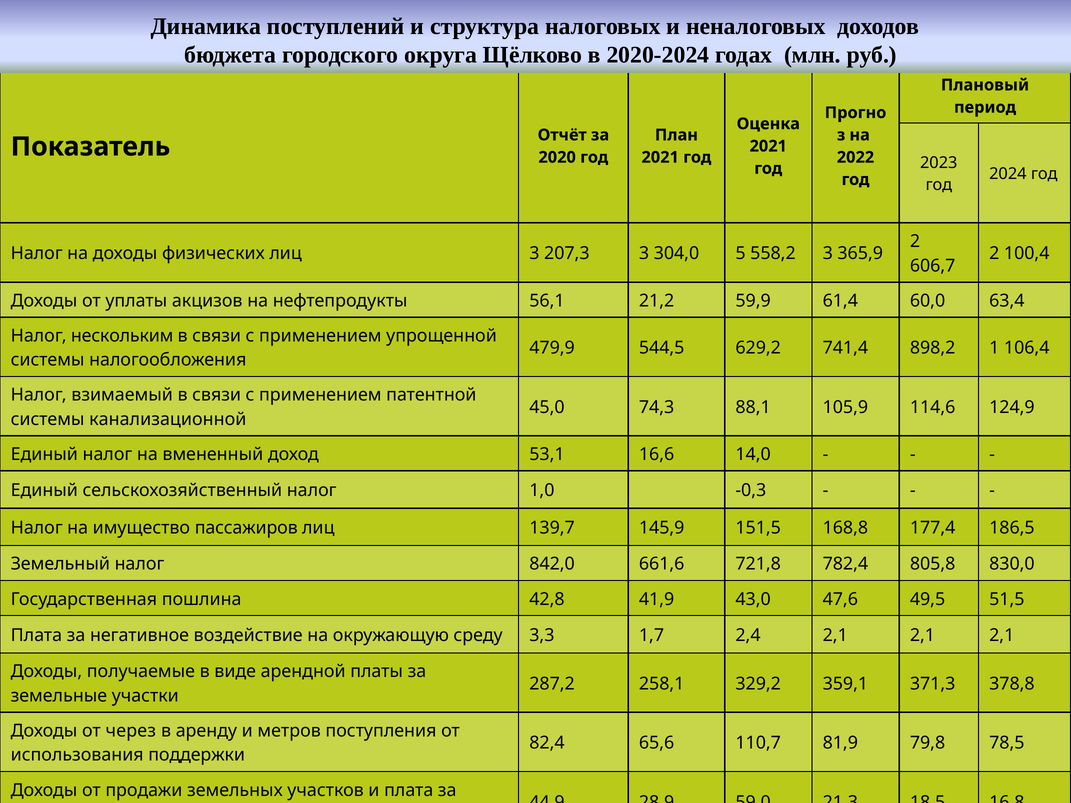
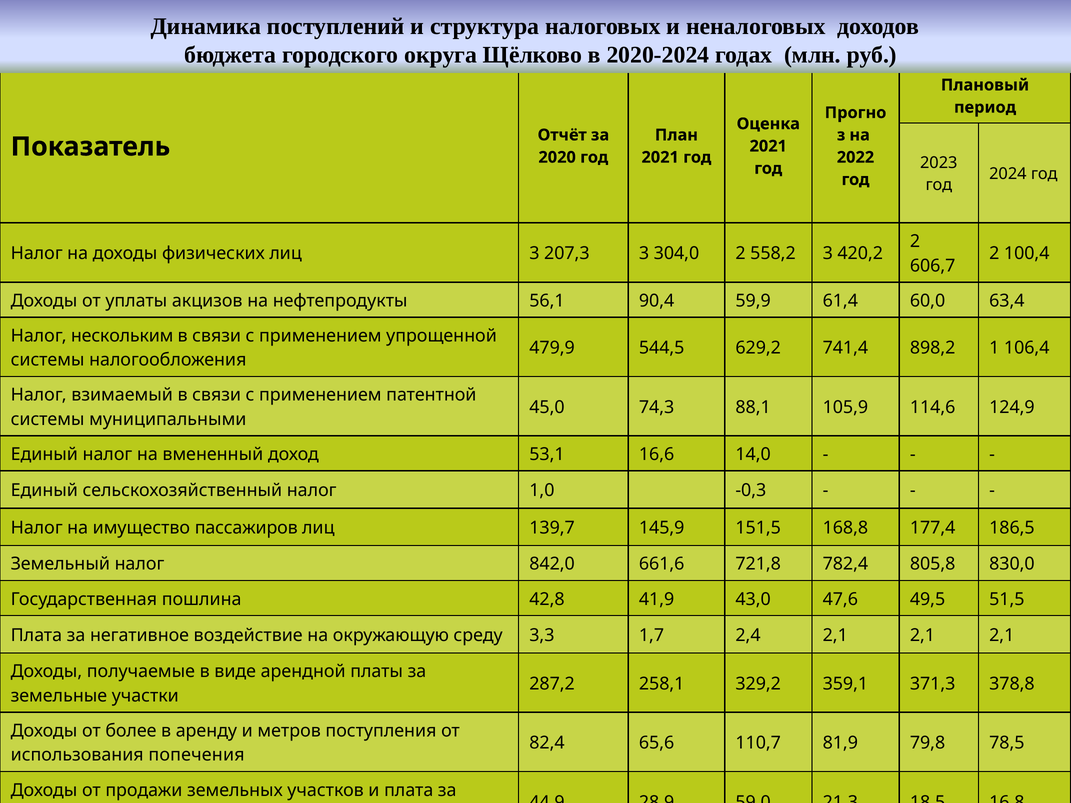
304,0 5: 5 -> 2
365,9: 365,9 -> 420,2
21,2: 21,2 -> 90,4
канализационной: канализационной -> муниципальными
через: через -> более
поддержки: поддержки -> попечения
